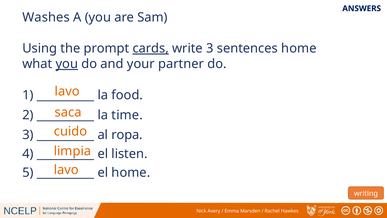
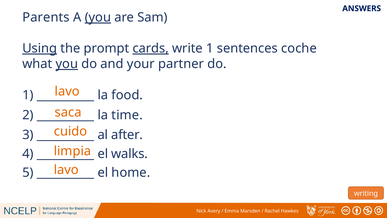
Washes: Washes -> Parents
you at (98, 17) underline: none -> present
Using underline: none -> present
write 3: 3 -> 1
sentences home: home -> coche
ropa: ropa -> after
listen: listen -> walks
